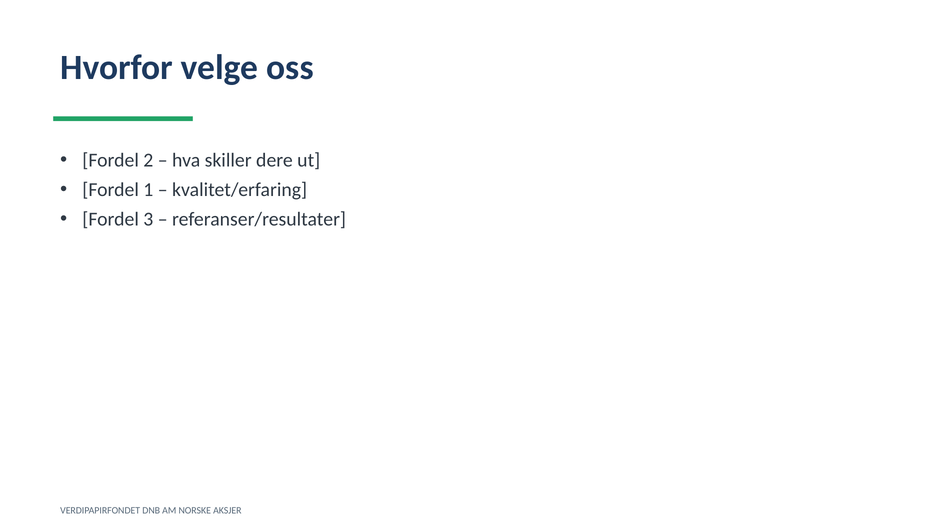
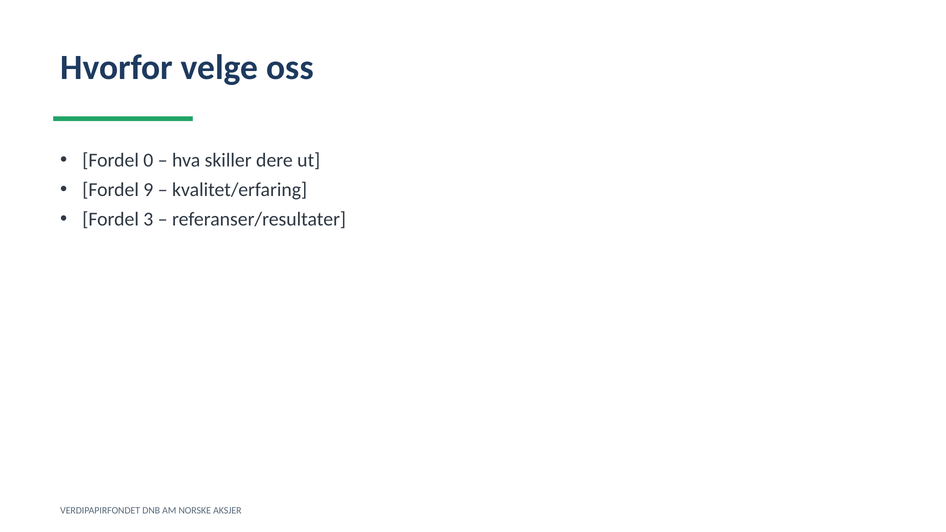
2: 2 -> 0
1: 1 -> 9
